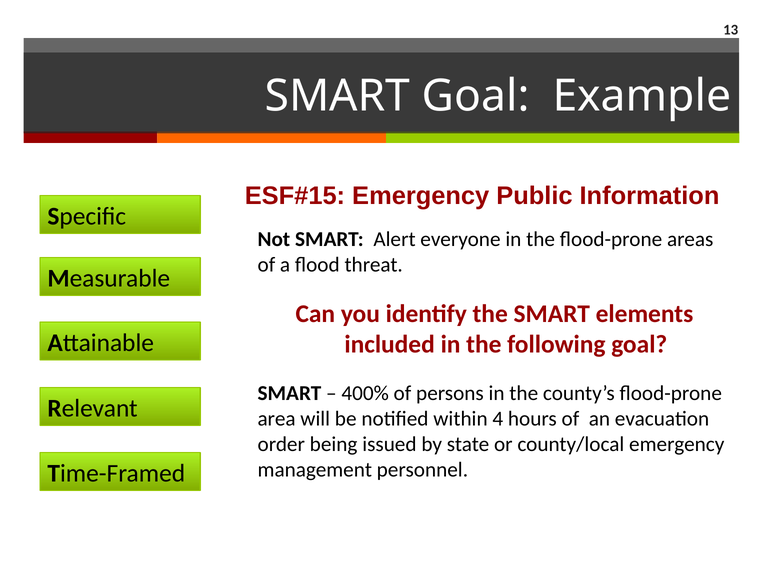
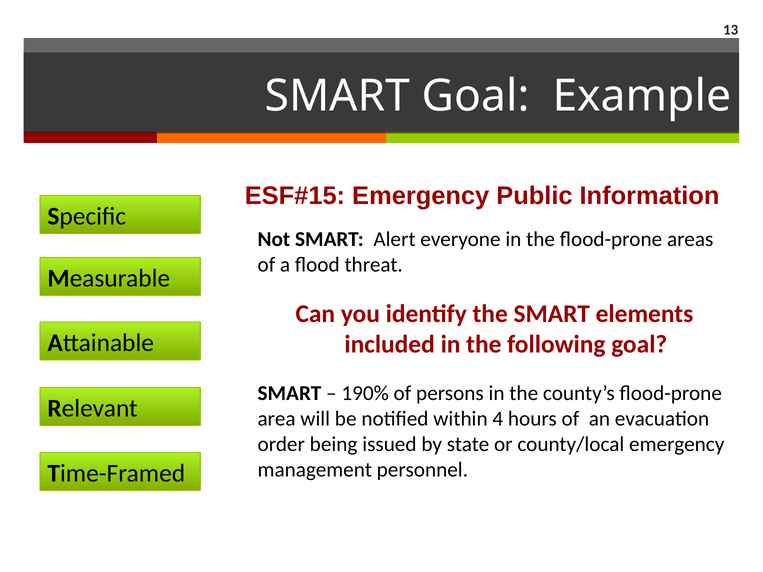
400%: 400% -> 190%
